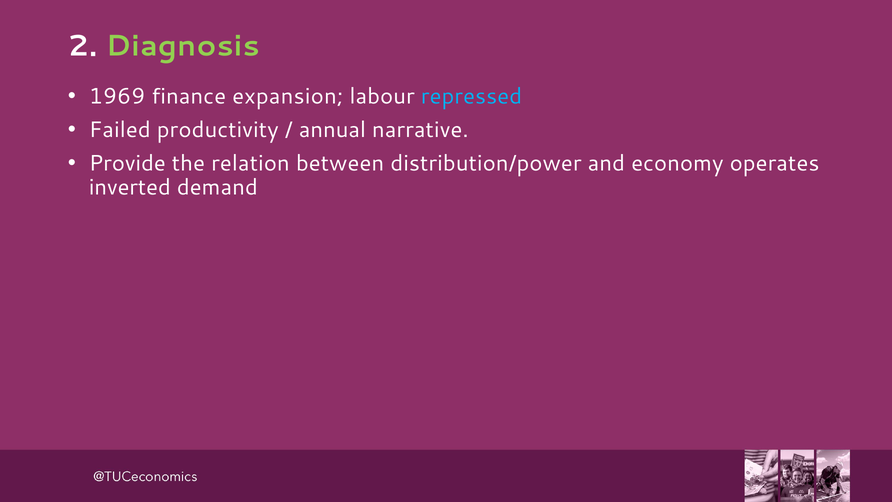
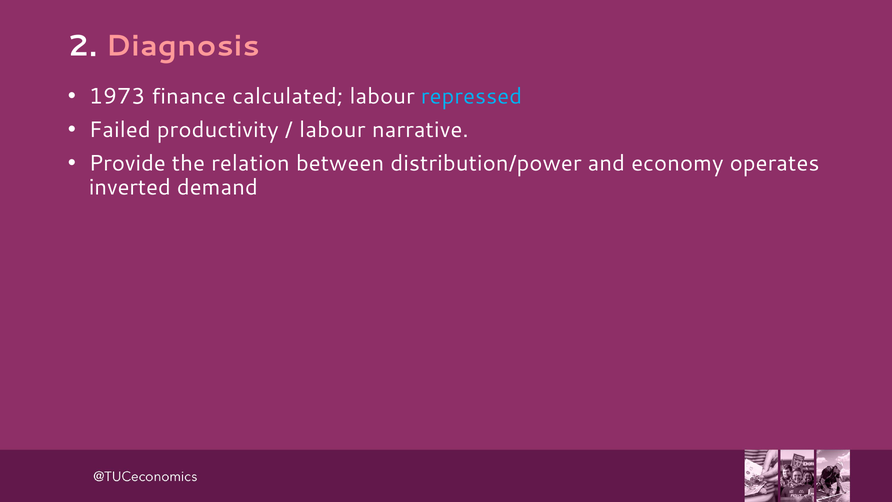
Diagnosis colour: light green -> pink
1969: 1969 -> 1973
expansion: expansion -> calculated
annual at (332, 130): annual -> labour
